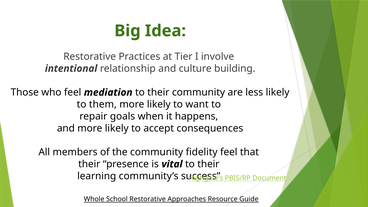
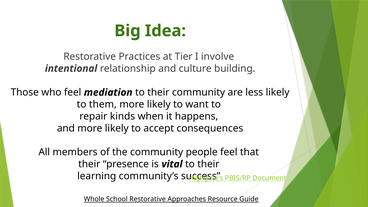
goals: goals -> kinds
fidelity: fidelity -> people
